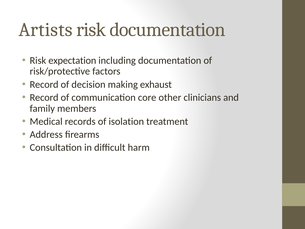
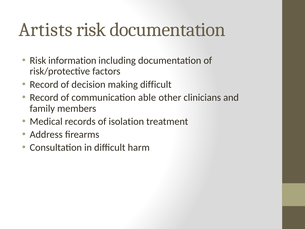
expectation: expectation -> information
making exhaust: exhaust -> difficult
core: core -> able
